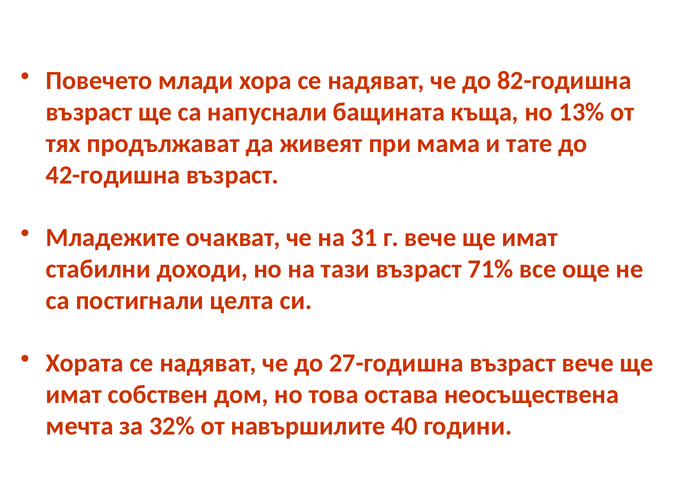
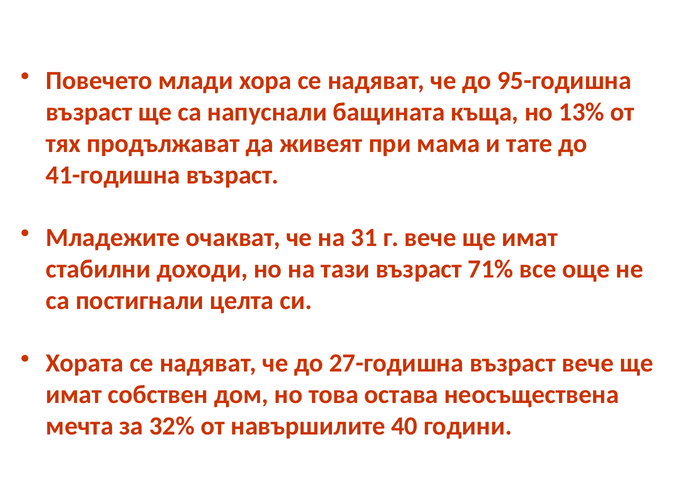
82-годишна: 82-годишна -> 95-годишна
42-годишна: 42-годишна -> 41-годишна
